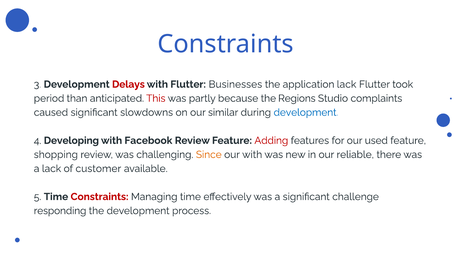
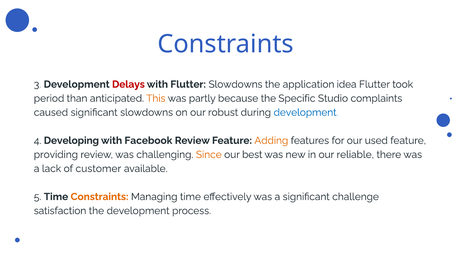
Flutter Businesses: Businesses -> Slowdowns
application lack: lack -> idea
This colour: red -> orange
Regions: Regions -> Specific
similar: similar -> robust
Adding colour: red -> orange
shopping: shopping -> providing
our with: with -> best
Constraints at (100, 196) colour: red -> orange
responding: responding -> satisfaction
